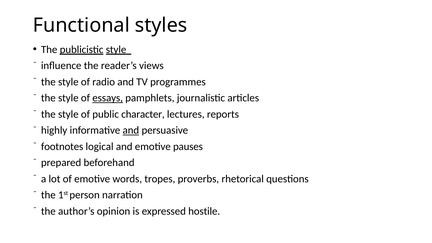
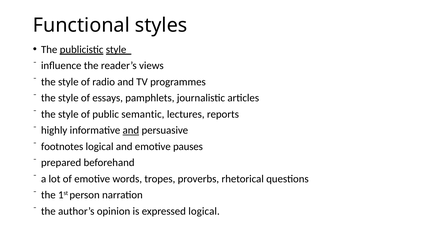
essays underline: present -> none
character: character -> semantic
expressed hostile: hostile -> logical
